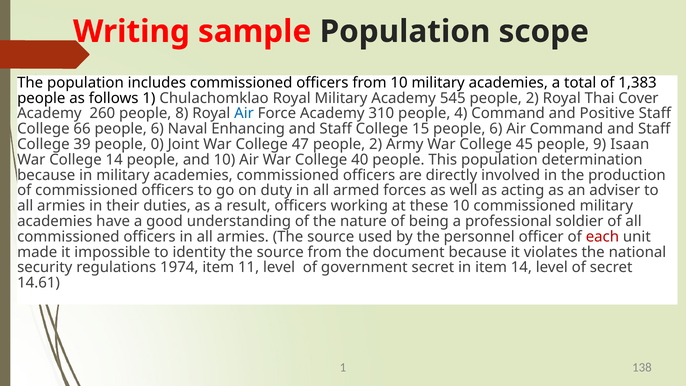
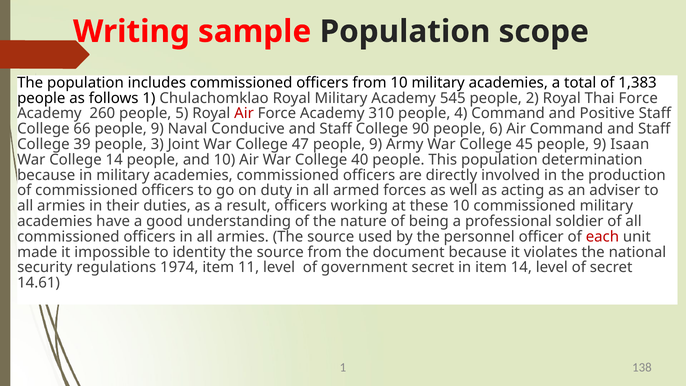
Thai Cover: Cover -> Force
8: 8 -> 5
Air at (244, 113) colour: blue -> red
66 people 6: 6 -> 9
Enhancing: Enhancing -> Conducive
15: 15 -> 90
0: 0 -> 3
47 people 2: 2 -> 9
